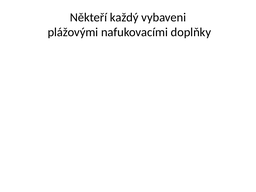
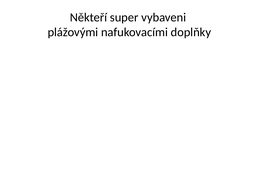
každý: každý -> super
